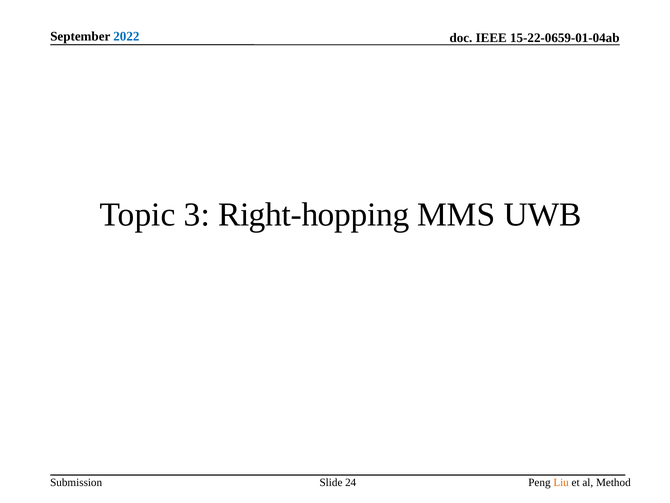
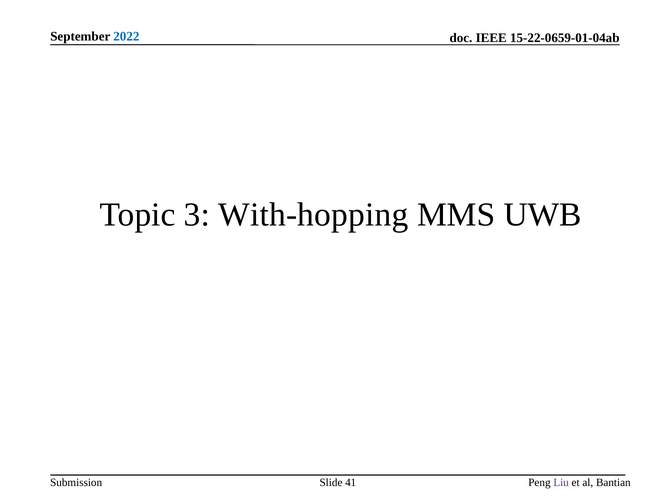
Right-hopping: Right-hopping -> With-hopping
Liu colour: orange -> purple
Method: Method -> Bantian
24: 24 -> 41
